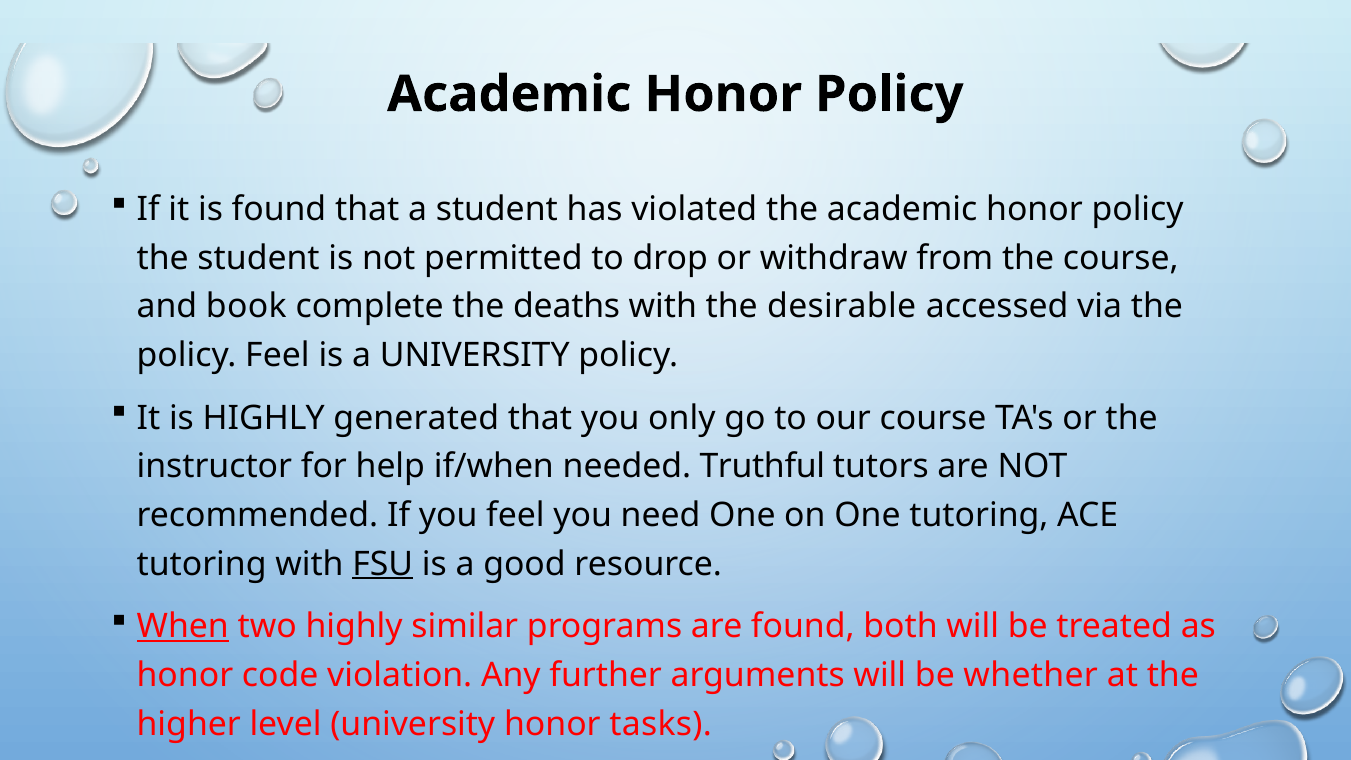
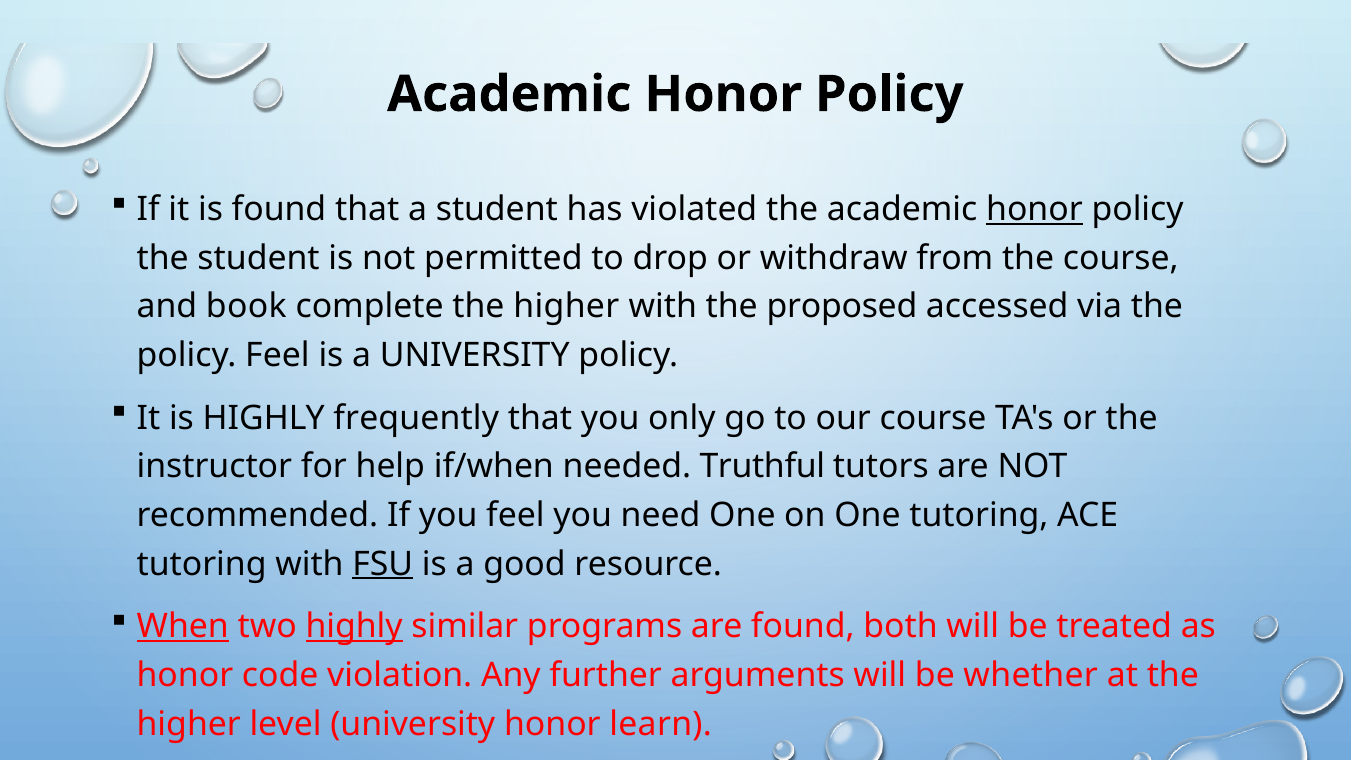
honor at (1034, 209) underline: none -> present
complete the deaths: deaths -> higher
desirable: desirable -> proposed
generated: generated -> frequently
highly at (354, 627) underline: none -> present
tasks: tasks -> learn
